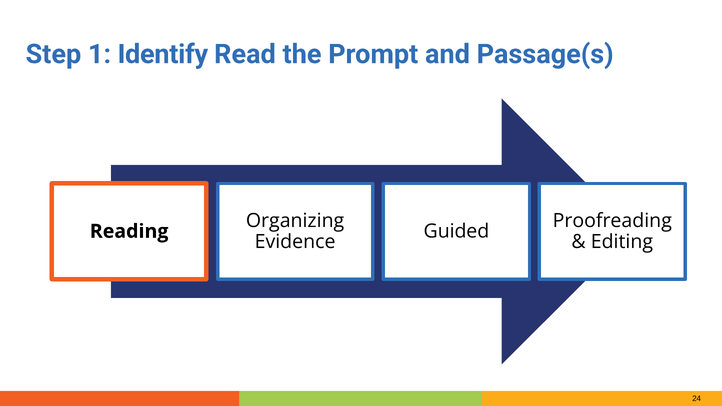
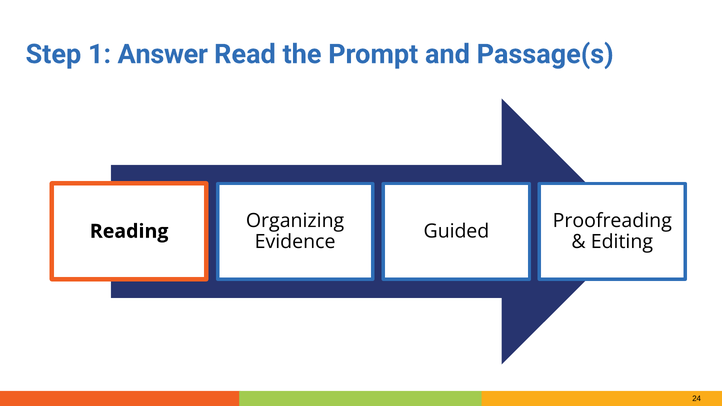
Identify: Identify -> Answer
